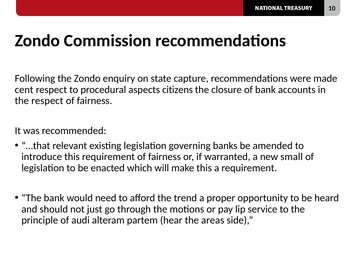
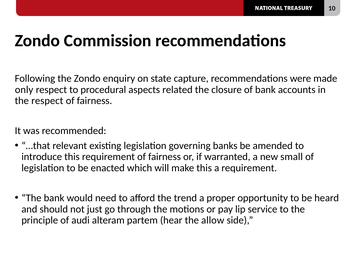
cent: cent -> only
citizens: citizens -> related
areas: areas -> allow
